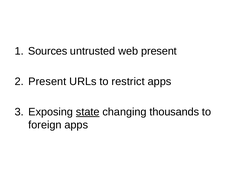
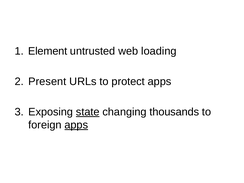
Sources: Sources -> Element
web present: present -> loading
restrict: restrict -> protect
apps at (76, 125) underline: none -> present
